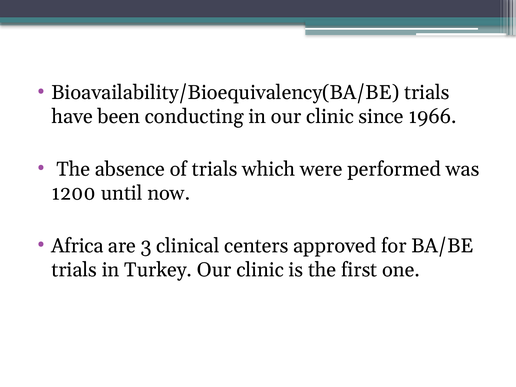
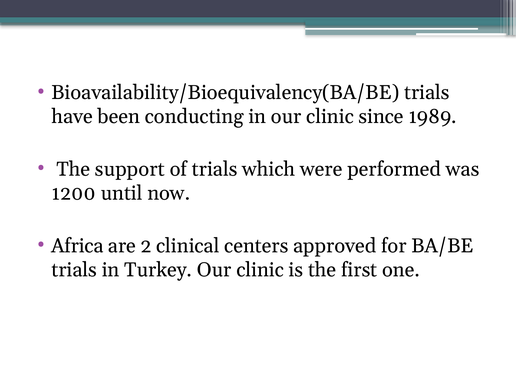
1966: 1966 -> 1989
absence: absence -> support
3: 3 -> 2
